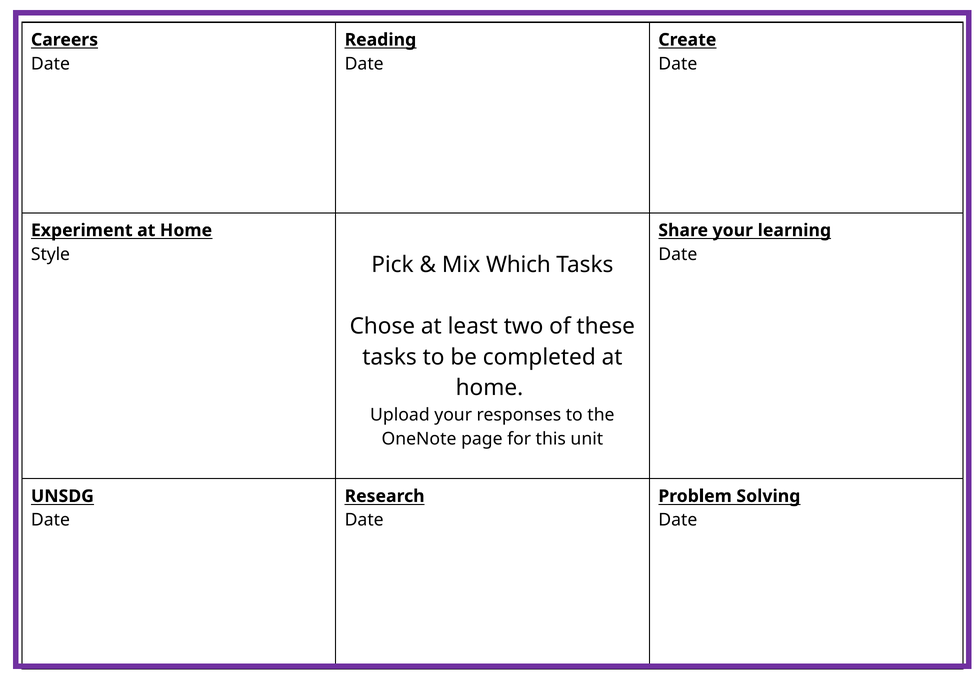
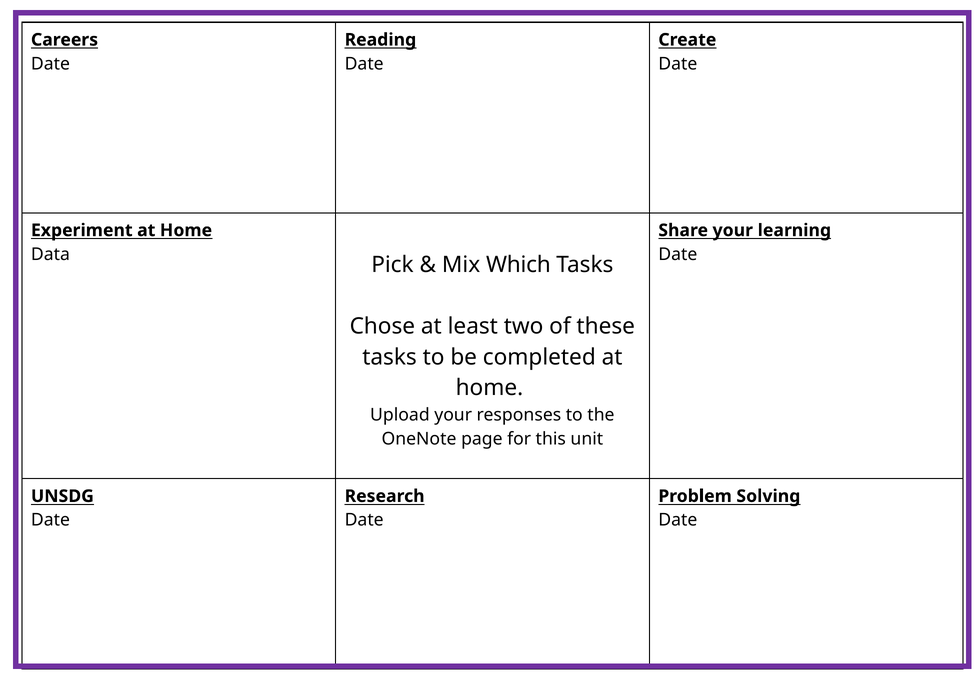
Style: Style -> Data
